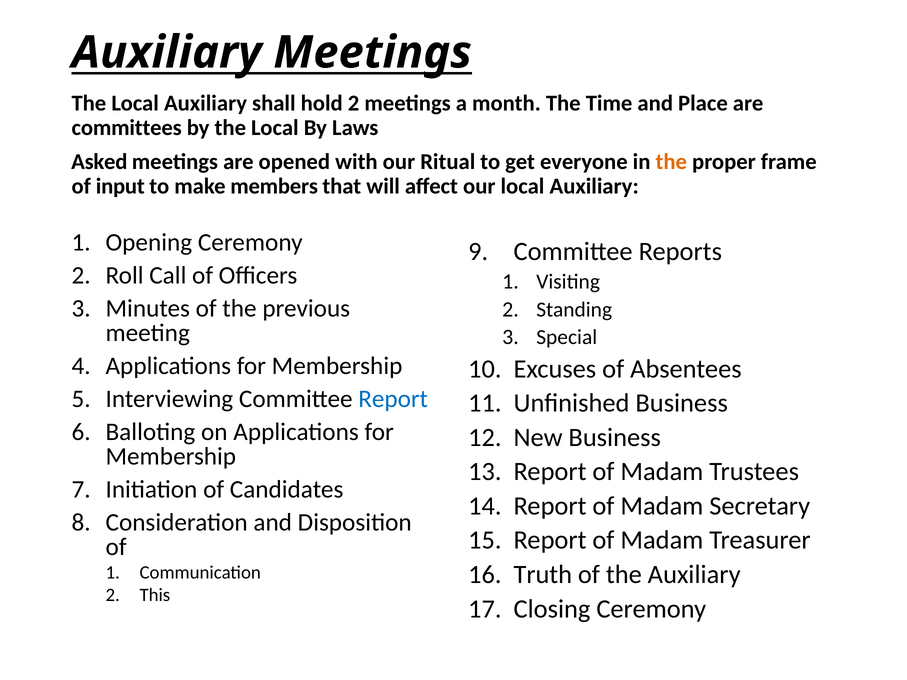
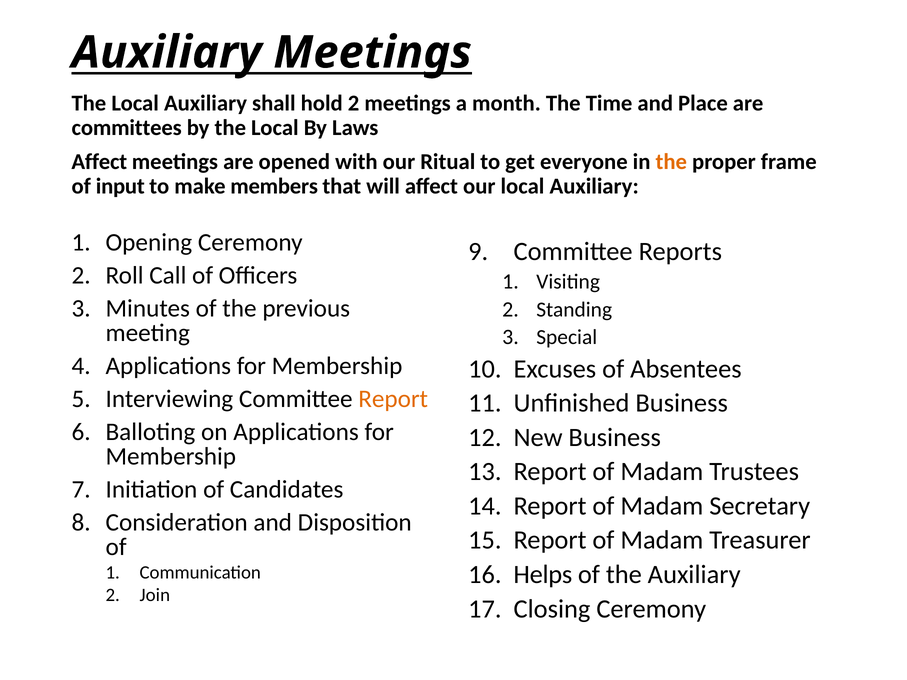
Asked at (99, 162): Asked -> Affect
Report at (393, 399) colour: blue -> orange
Truth: Truth -> Helps
This: This -> Join
